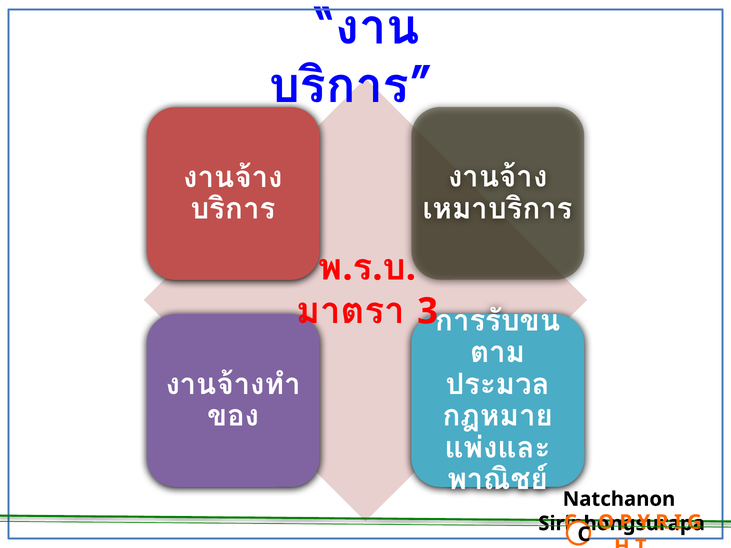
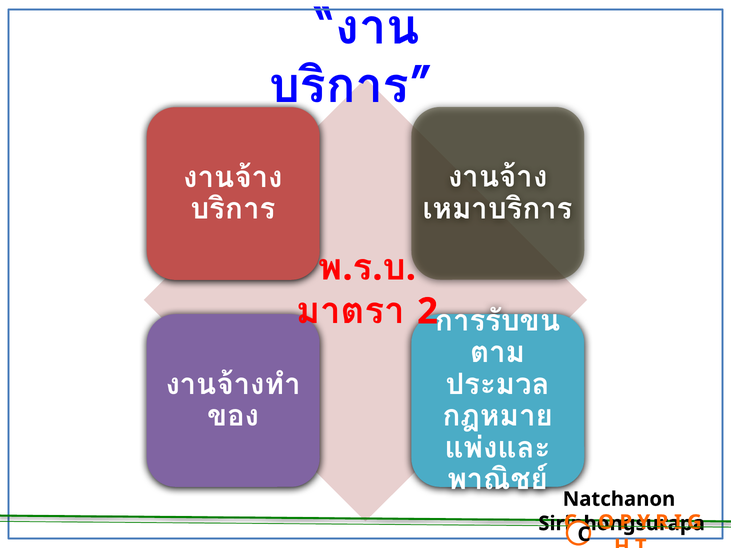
3: 3 -> 2
